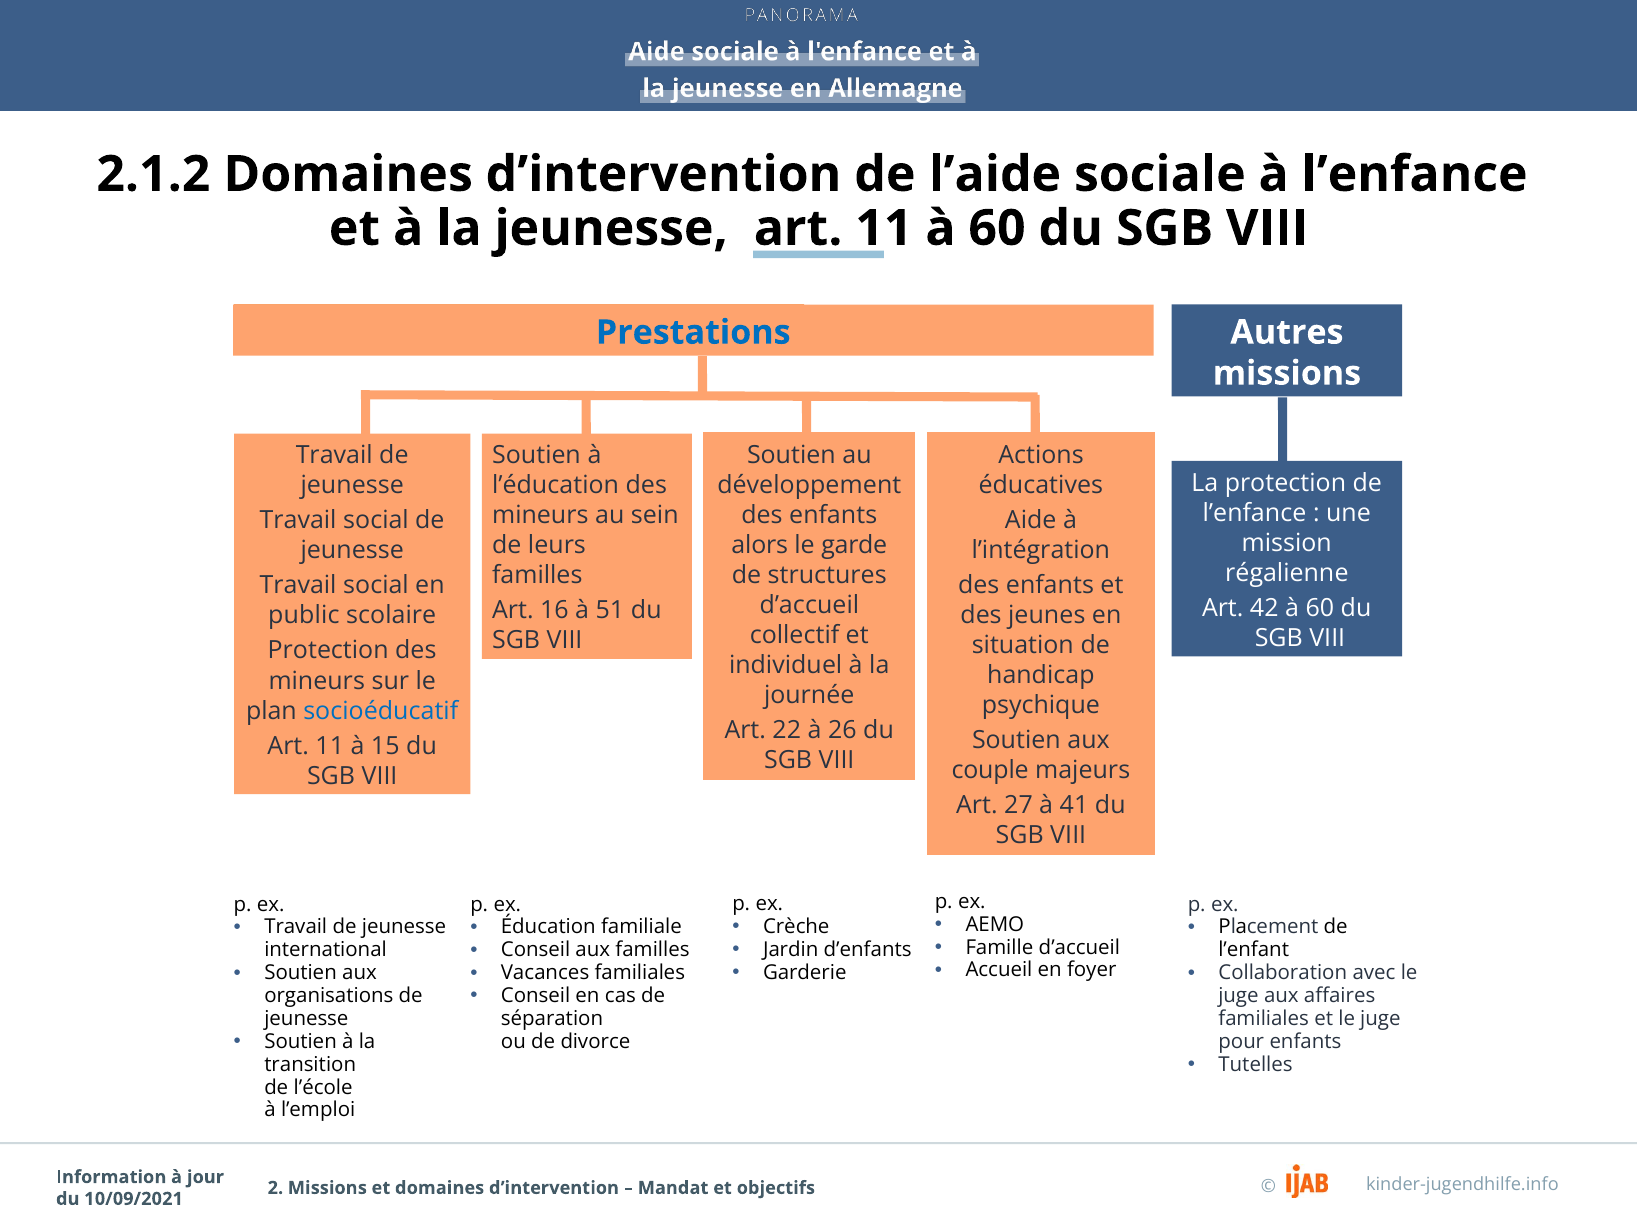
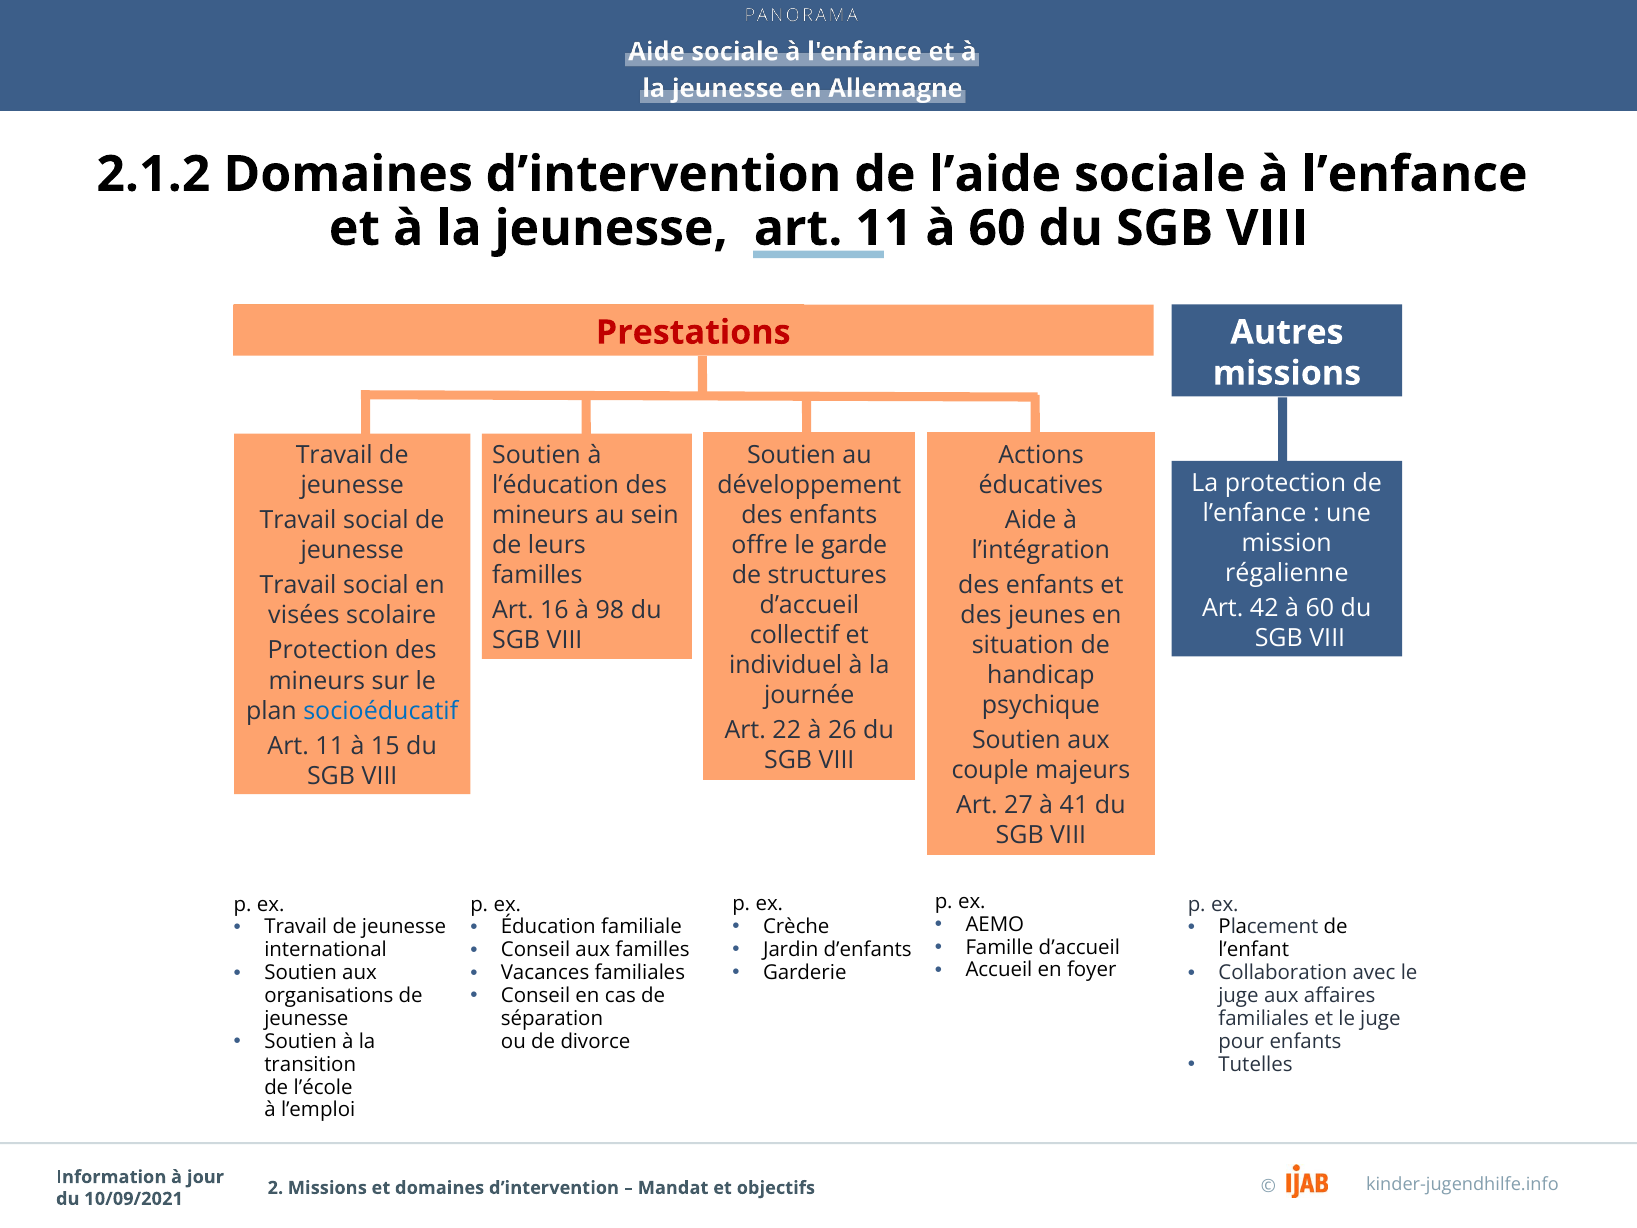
Prestations colour: blue -> red
alors: alors -> offre
51: 51 -> 98
public: public -> visées
